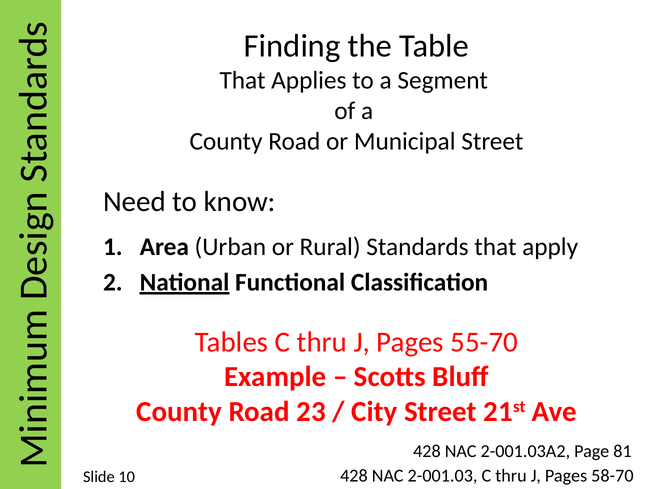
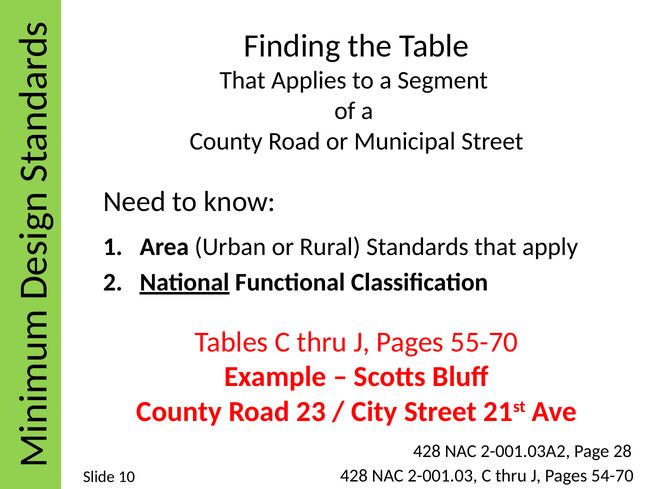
81: 81 -> 28
58-70: 58-70 -> 54-70
